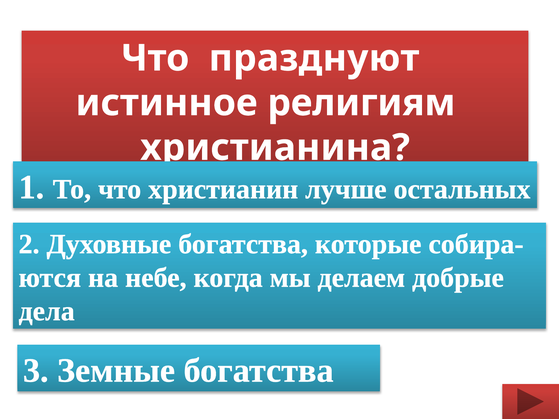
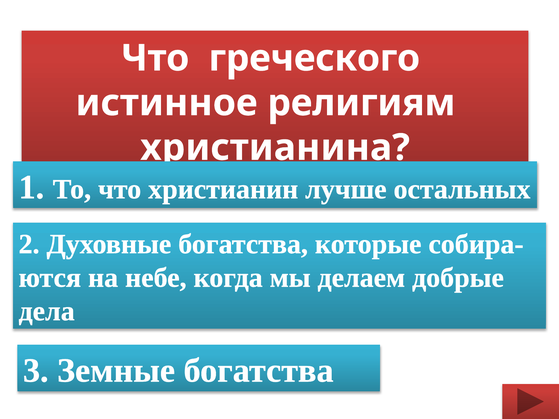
празднуют: празднуют -> греческого
